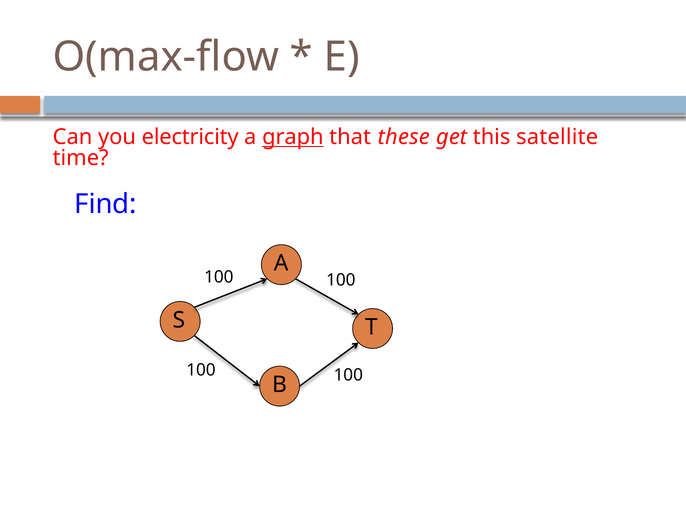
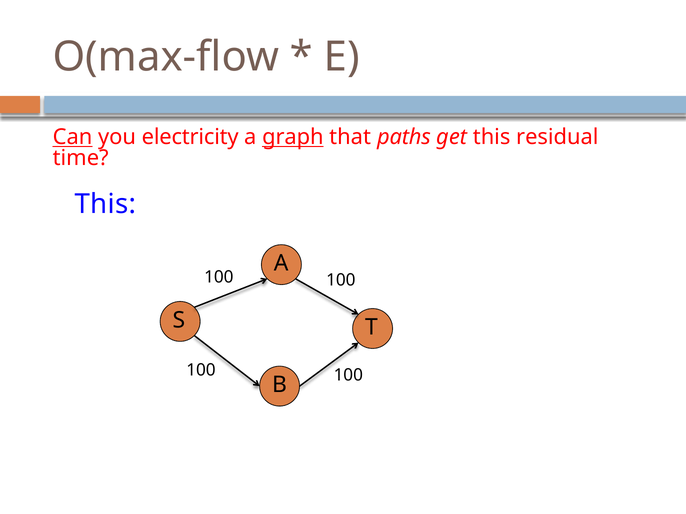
Can underline: none -> present
these: these -> paths
satellite: satellite -> residual
Find at (106, 204): Find -> This
